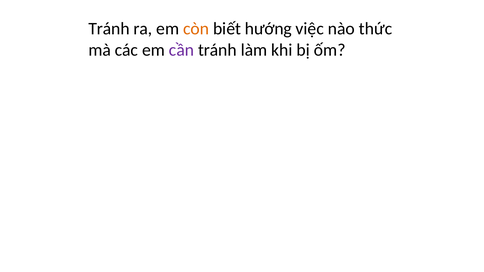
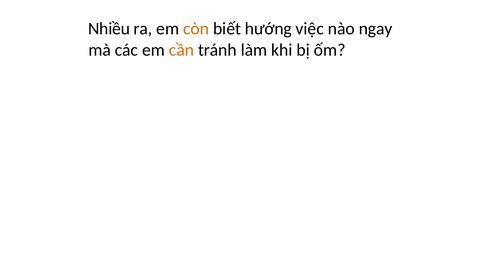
Tránh at (109, 29): Tránh -> Nhiều
thức: thức -> ngay
cần colour: purple -> orange
